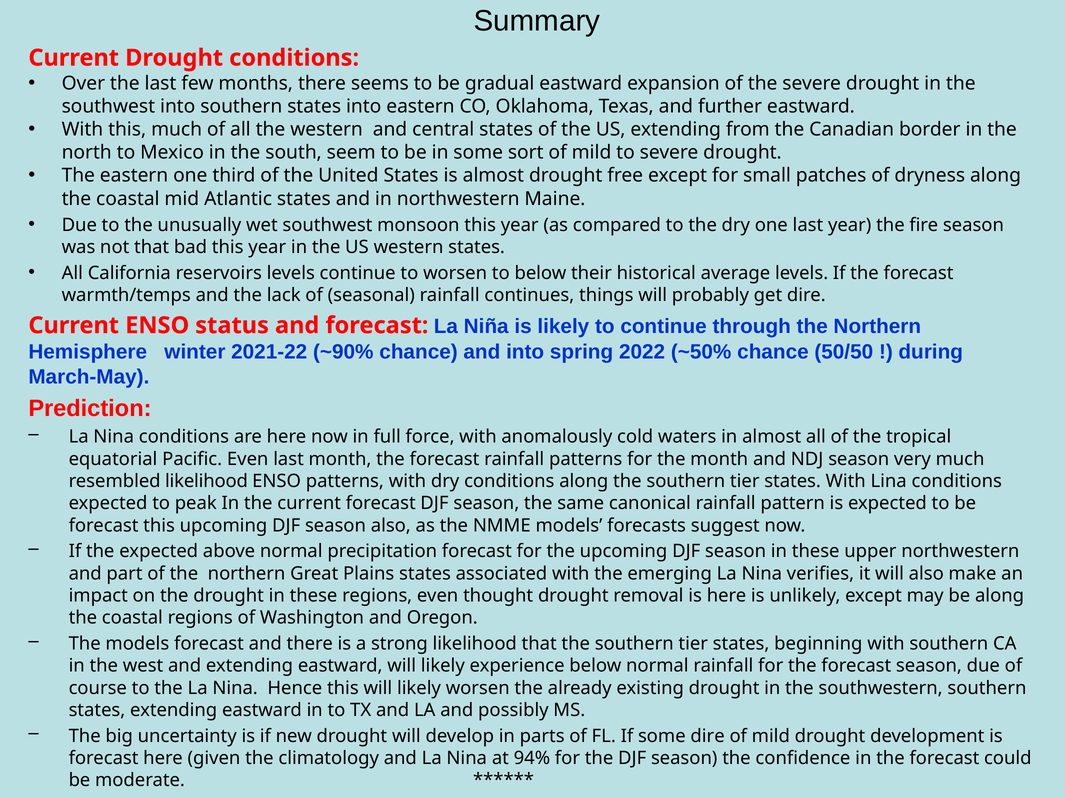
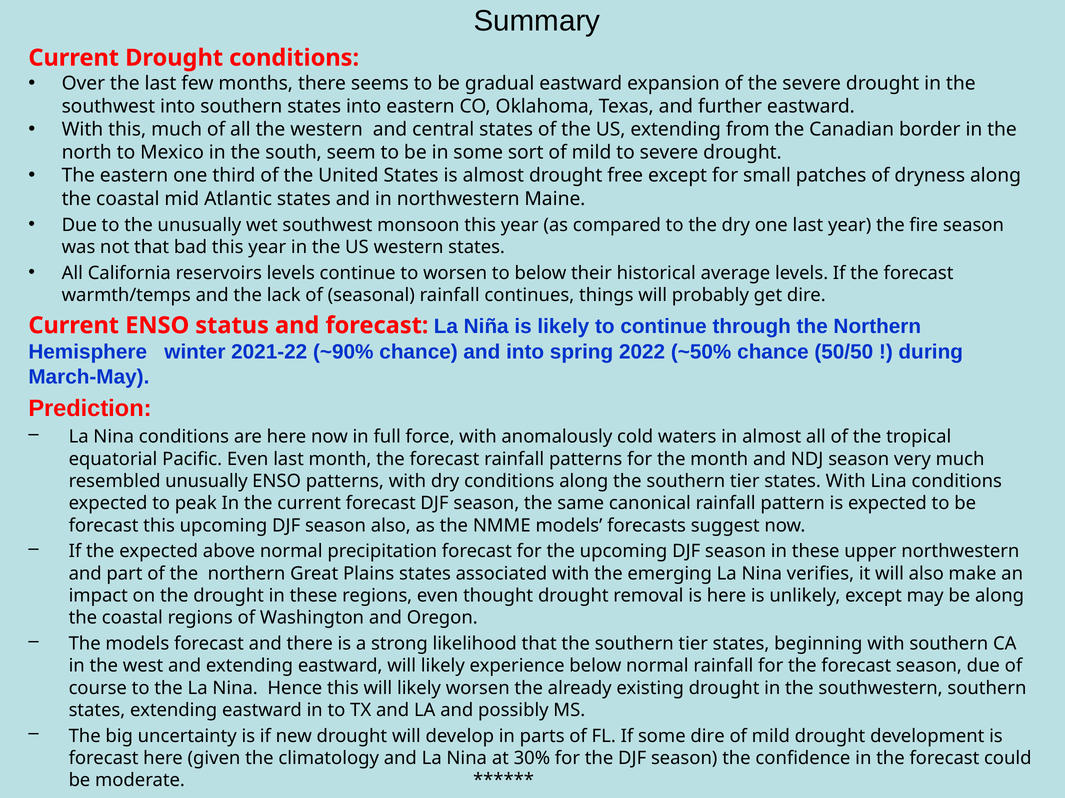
resembled likelihood: likelihood -> unusually
94%: 94% -> 30%
